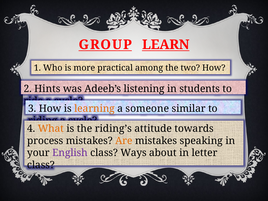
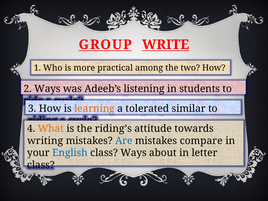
LEARN: LEARN -> WRITE
2 Hints: Hints -> Ways
someone: someone -> tolerated
process: process -> writing
Are colour: orange -> blue
speaking: speaking -> compare
English colour: purple -> blue
